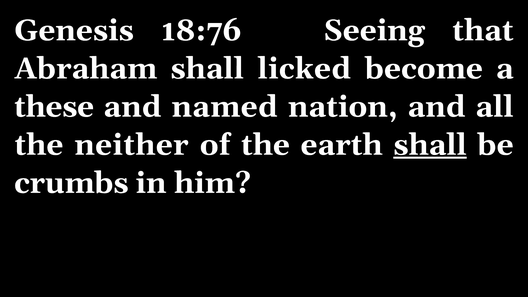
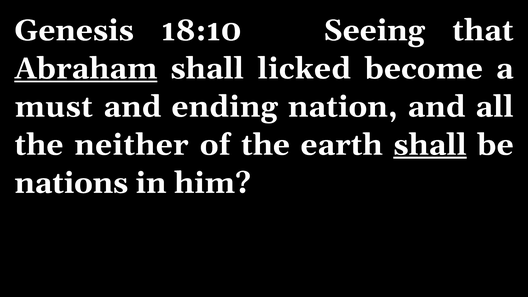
18:76: 18:76 -> 18:10
Abraham underline: none -> present
these: these -> must
named: named -> ending
crumbs: crumbs -> nations
